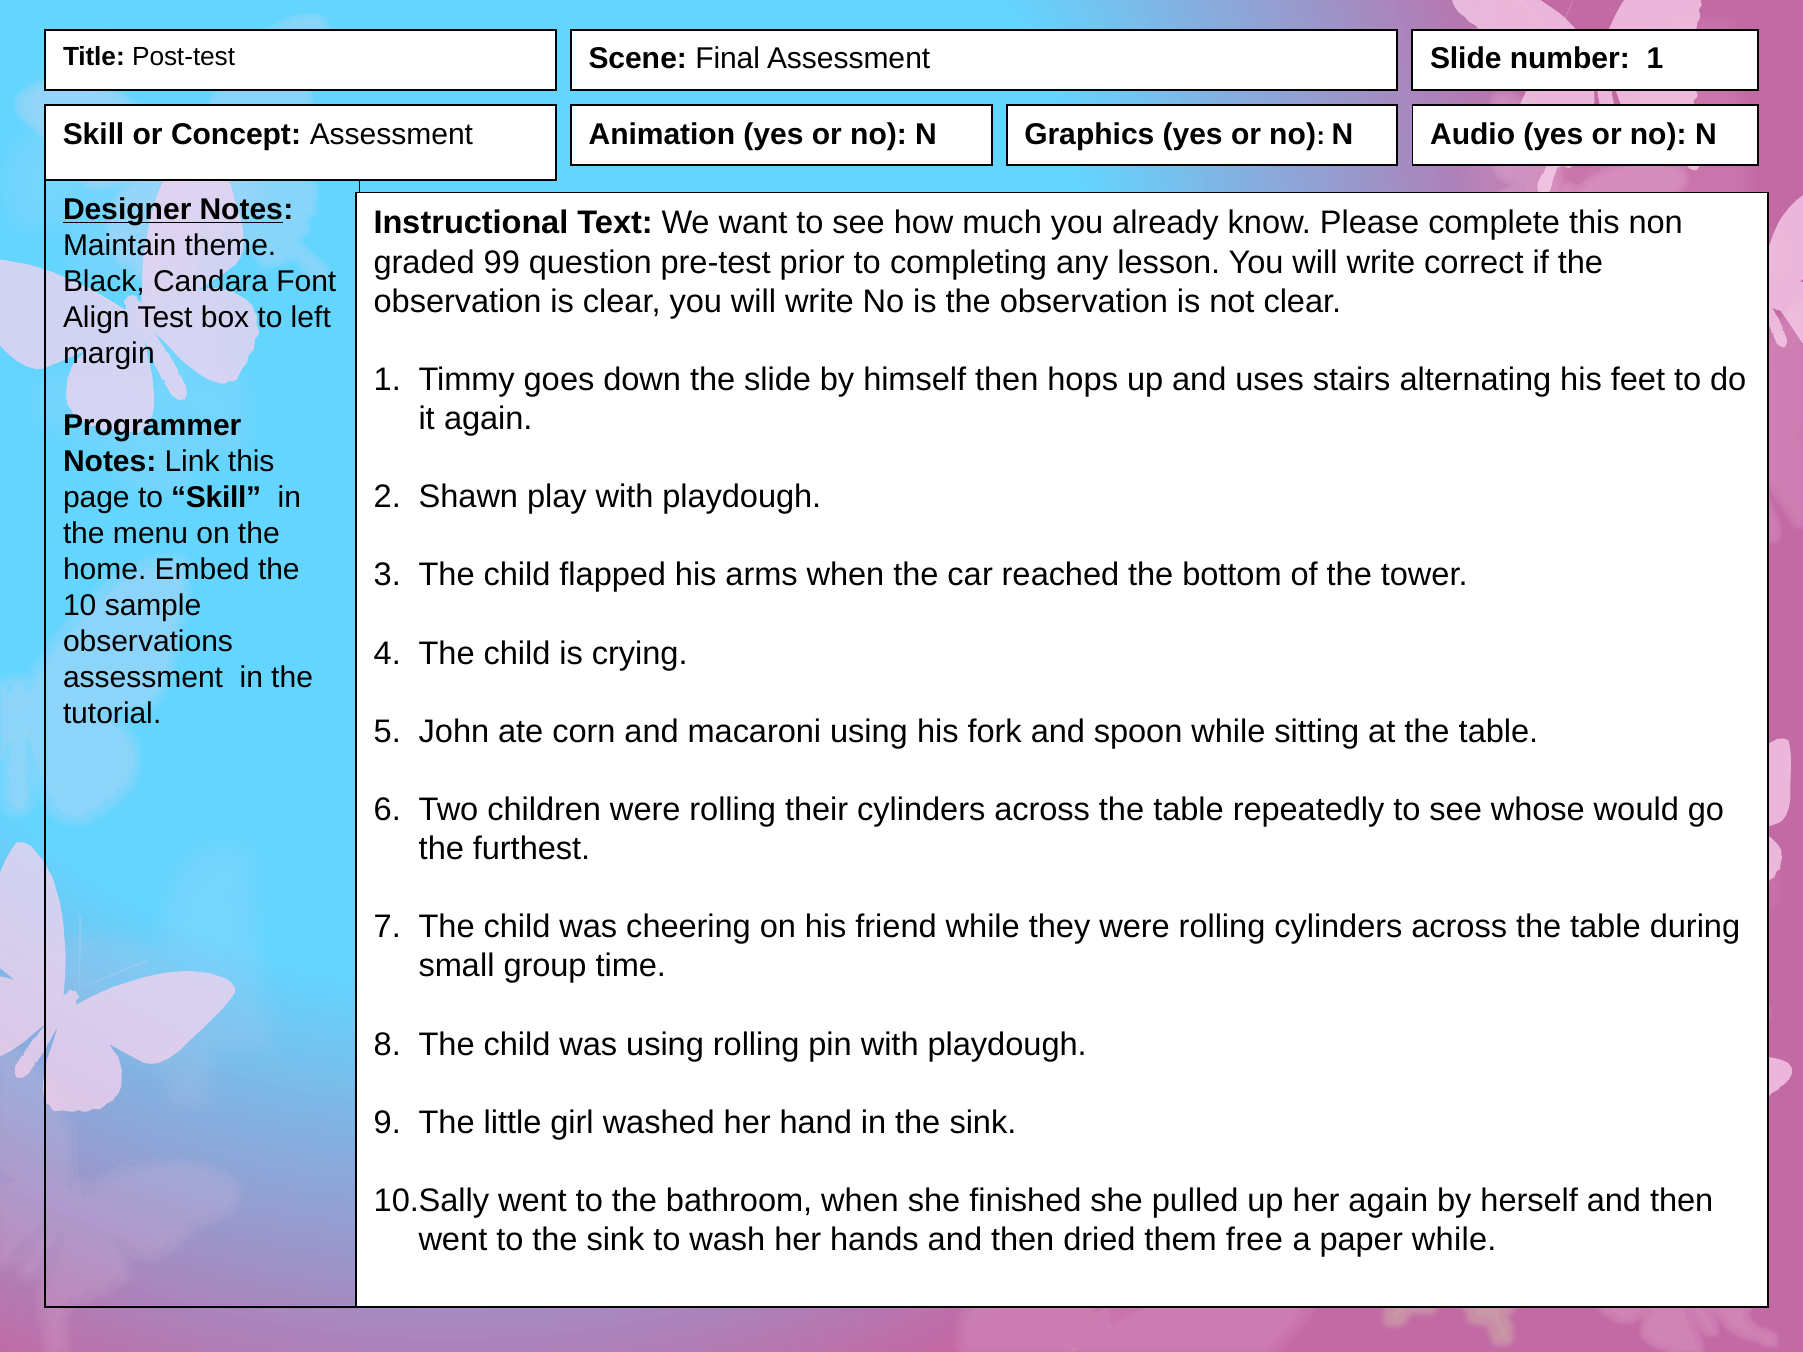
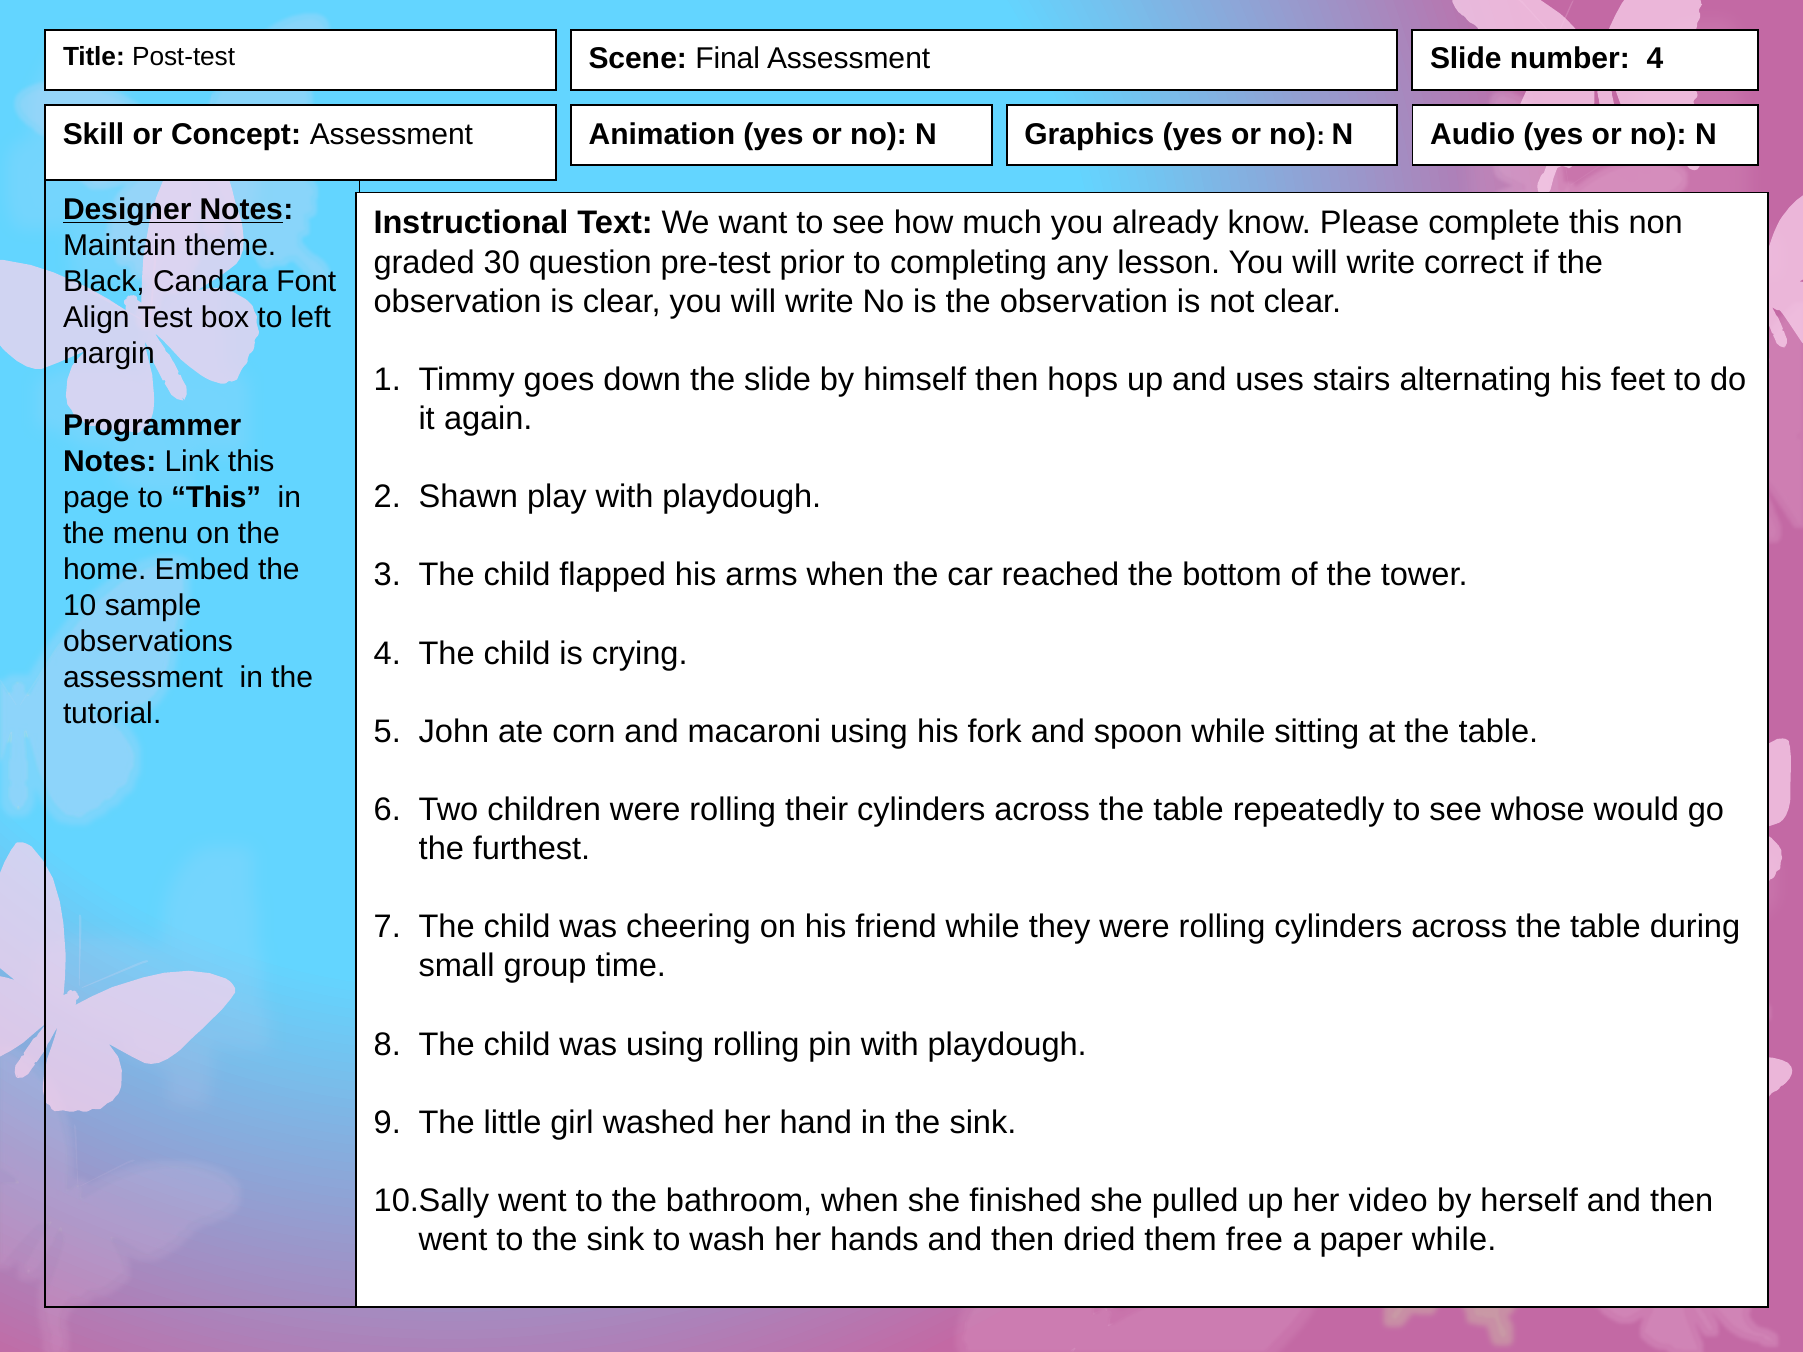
number 1: 1 -> 4
99: 99 -> 30
to Skill: Skill -> This
her again: again -> video
